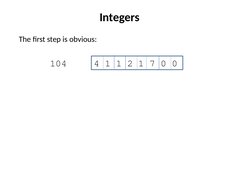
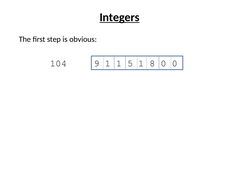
Integers underline: none -> present
4: 4 -> 9
2: 2 -> 5
7: 7 -> 8
